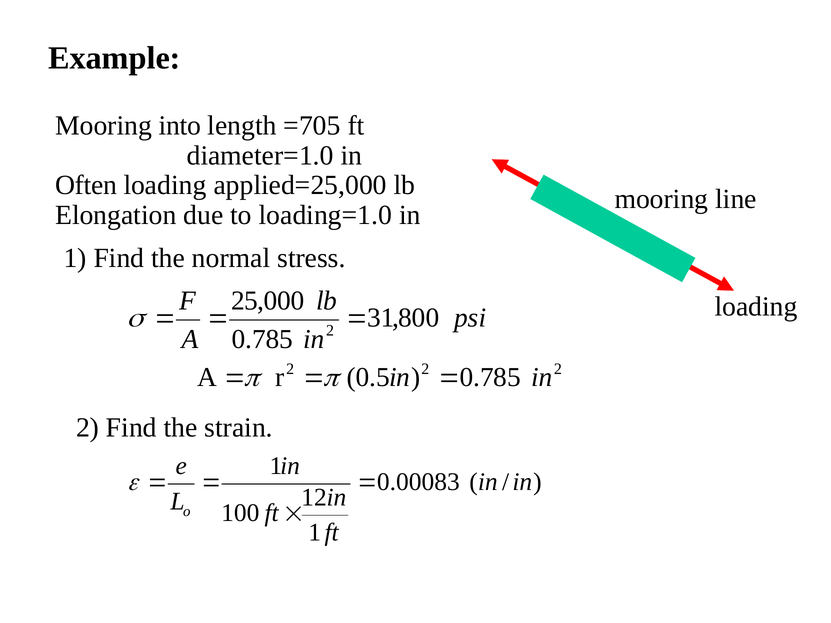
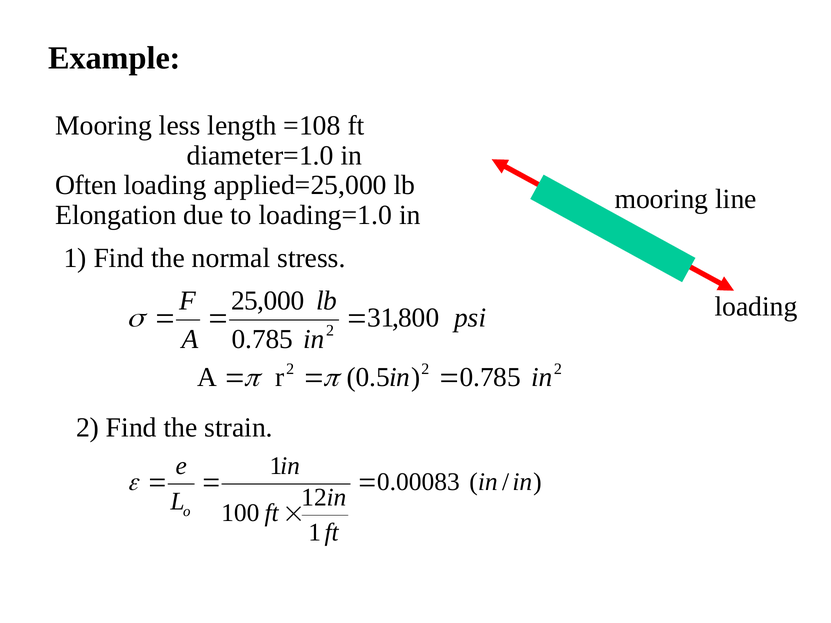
into: into -> less
=705: =705 -> =108
